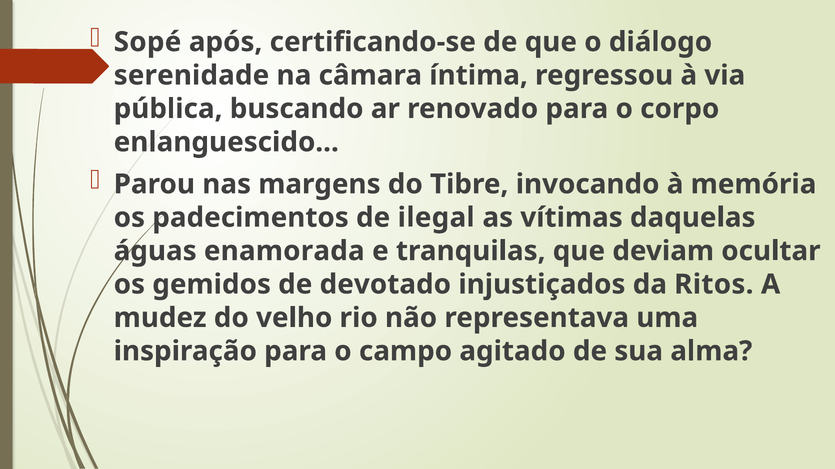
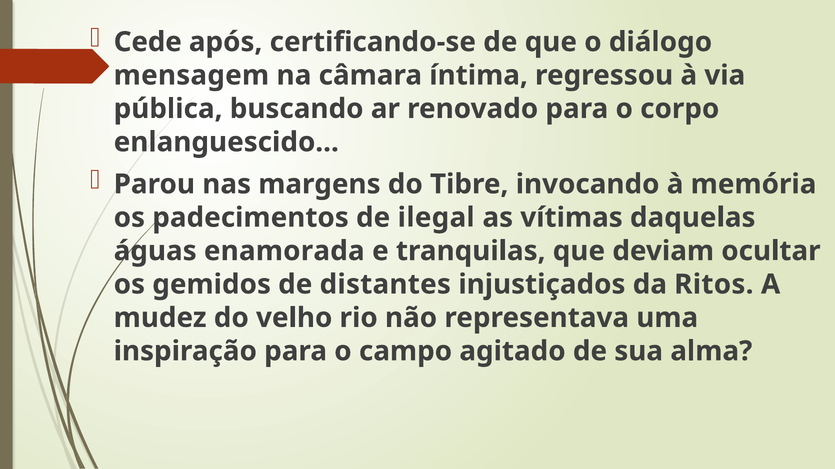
Sopé: Sopé -> Cede
serenidade: serenidade -> mensagem
devotado: devotado -> distantes
